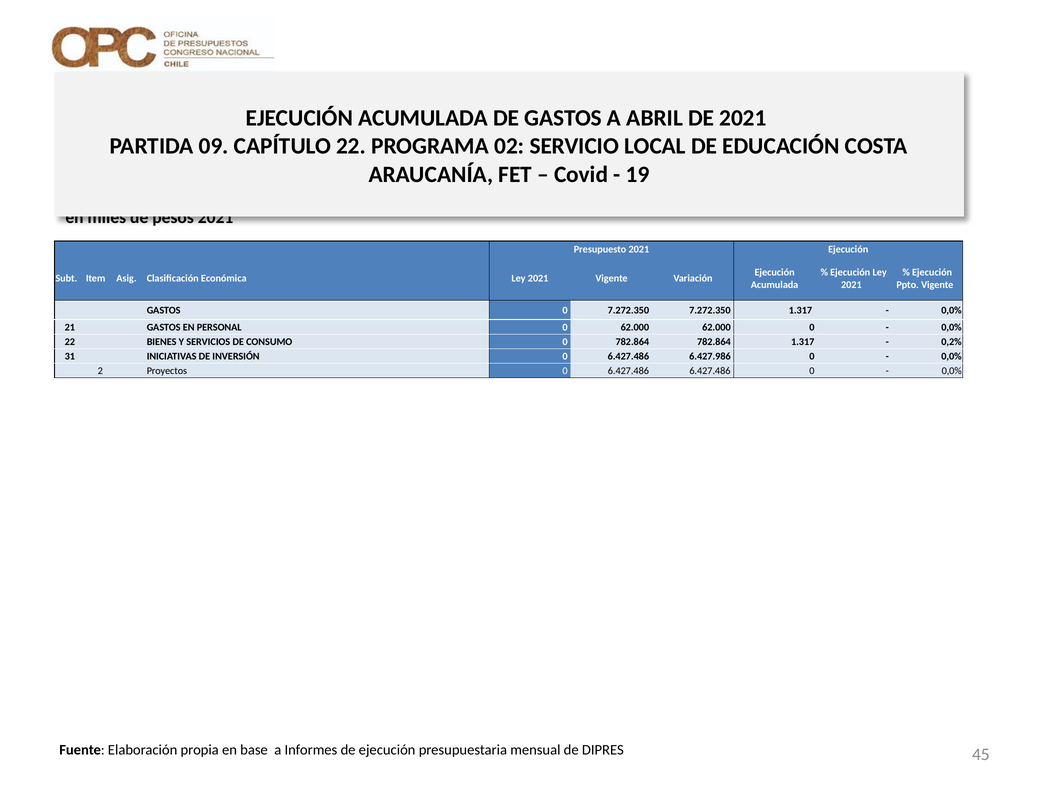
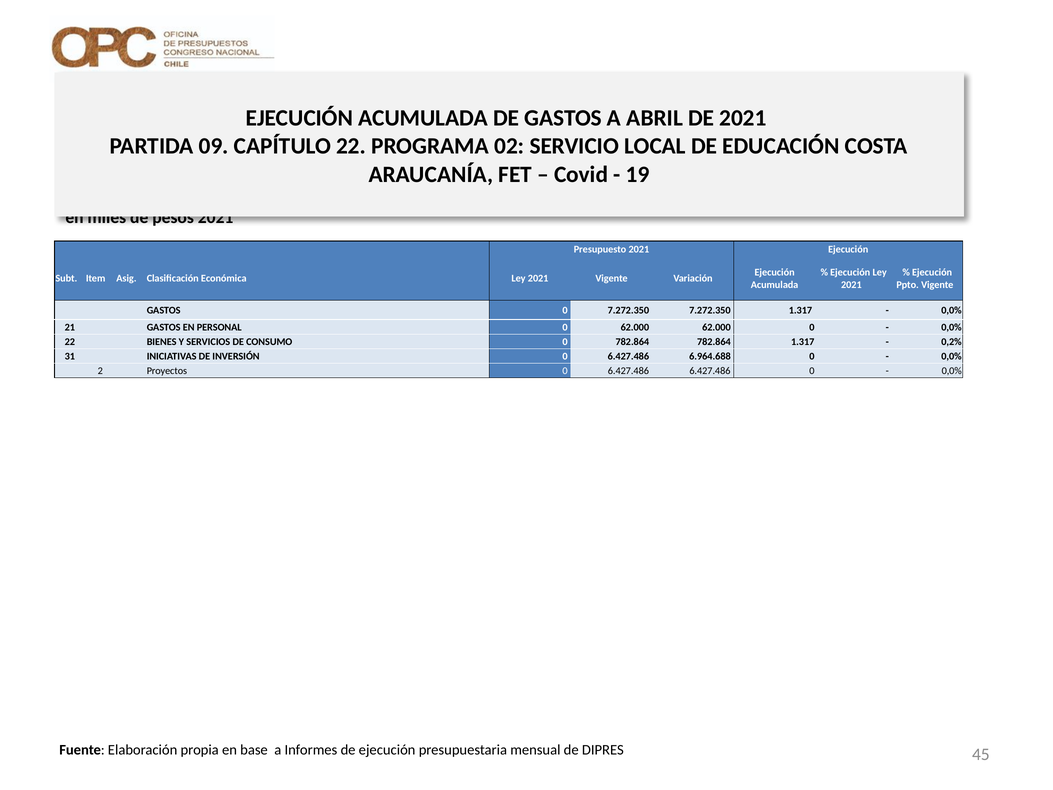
6.427.986: 6.427.986 -> 6.964.688
